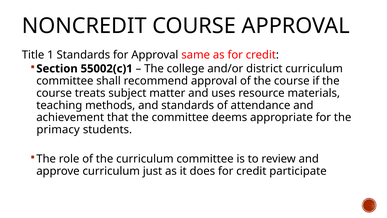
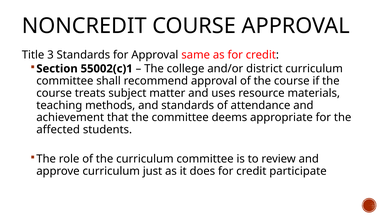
1: 1 -> 3
primacy: primacy -> affected
